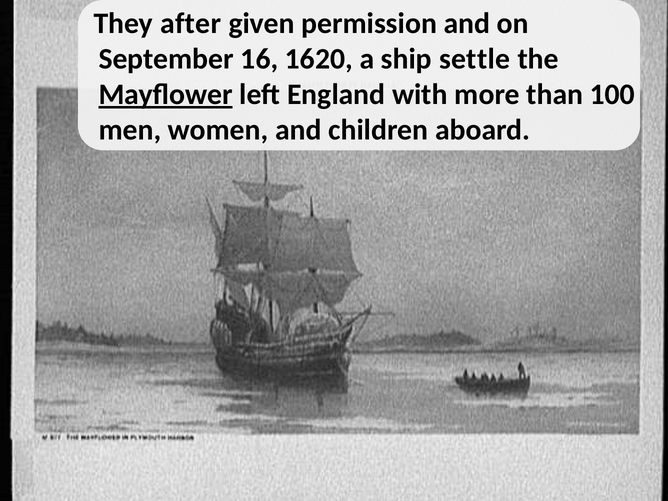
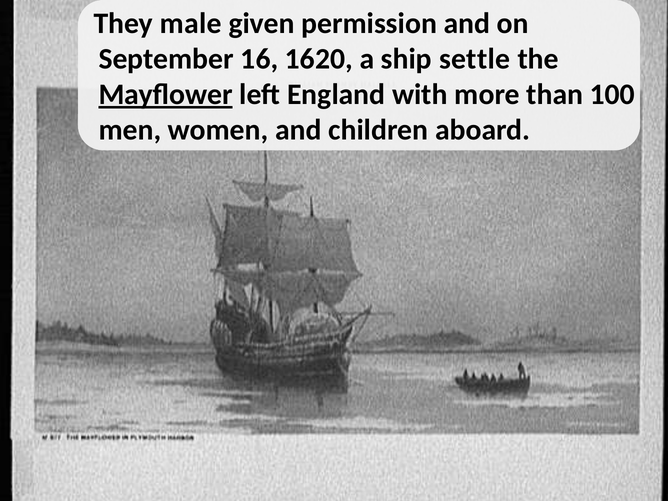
after: after -> male
